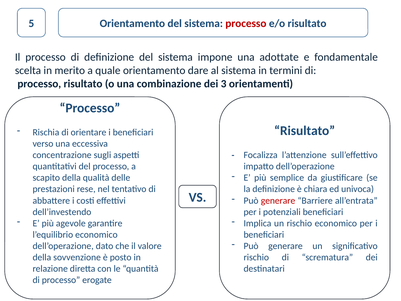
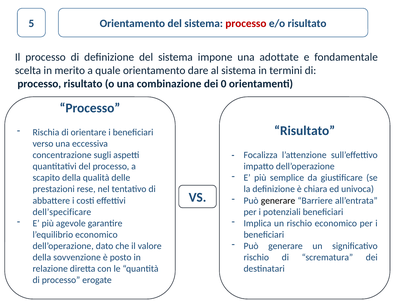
3: 3 -> 0
generare at (278, 200) colour: red -> black
dell’investendo: dell’investendo -> dell’specificare
